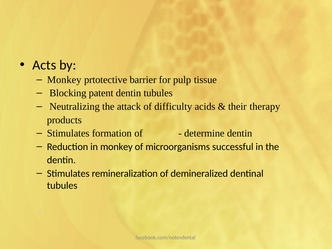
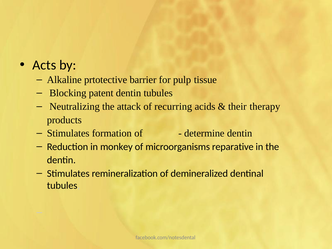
Monkey at (64, 80): Monkey -> Alkaline
difficulty: difficulty -> recurring
successful: successful -> reparative
